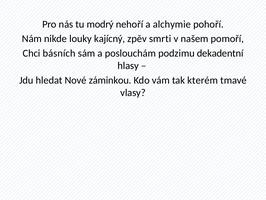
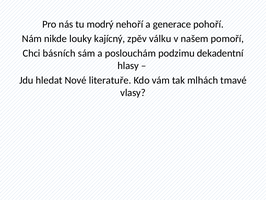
alchymie: alchymie -> generace
smrti: smrti -> válku
záminkou: záminkou -> literatuře
kterém: kterém -> mlhách
